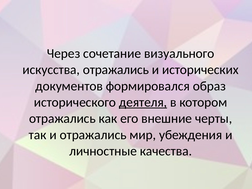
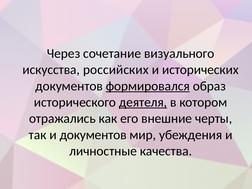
искусства отражались: отражались -> российских
формировался underline: none -> present
и отражались: отражались -> документов
